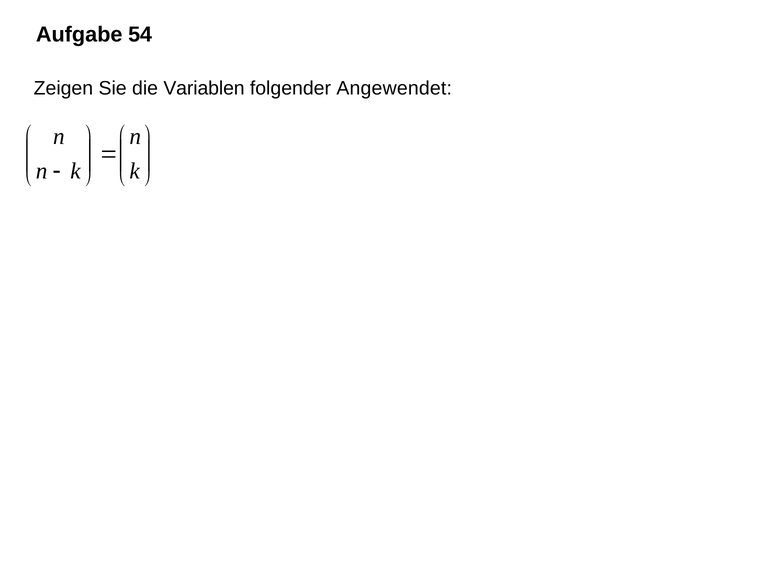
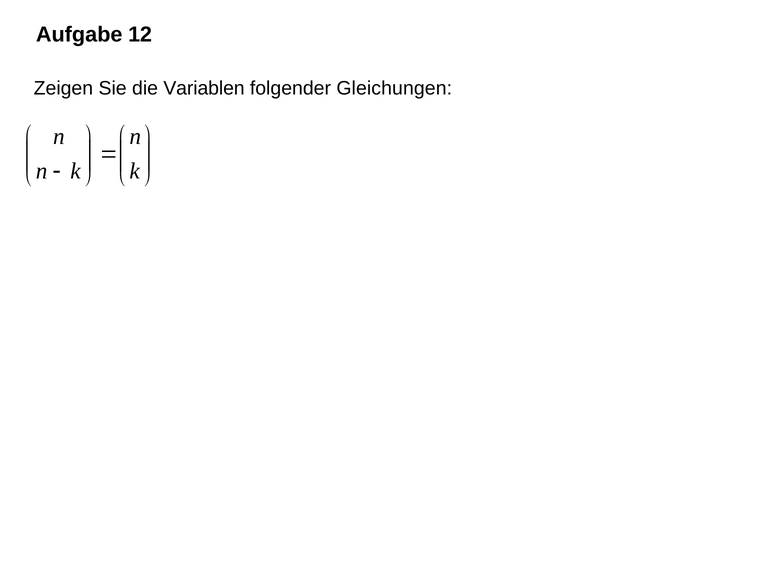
54: 54 -> 12
Angewendet: Angewendet -> Gleichungen
